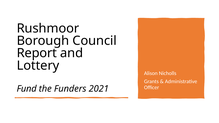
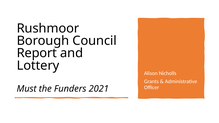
Fund: Fund -> Must
